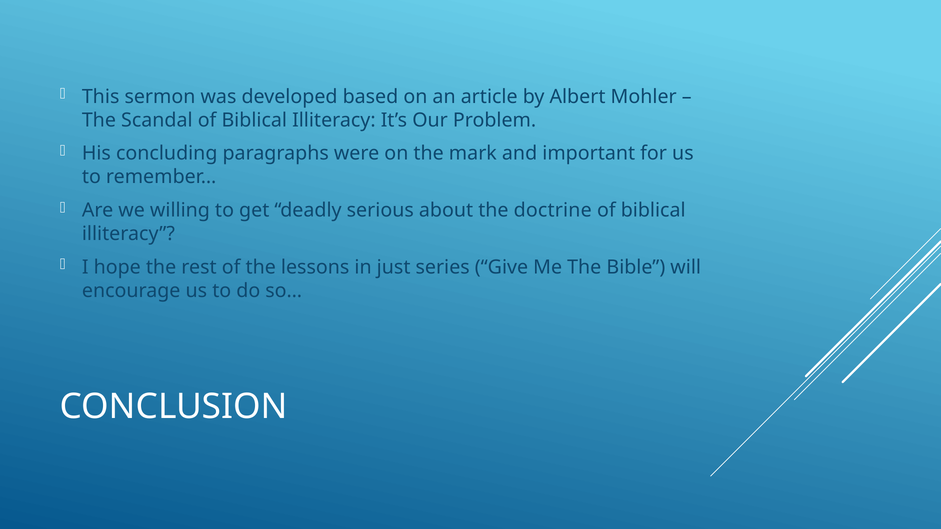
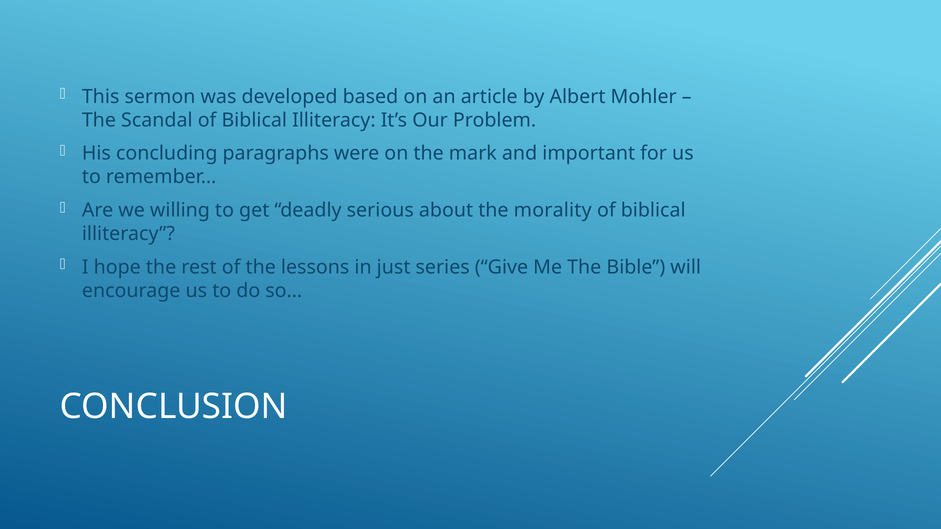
doctrine: doctrine -> morality
